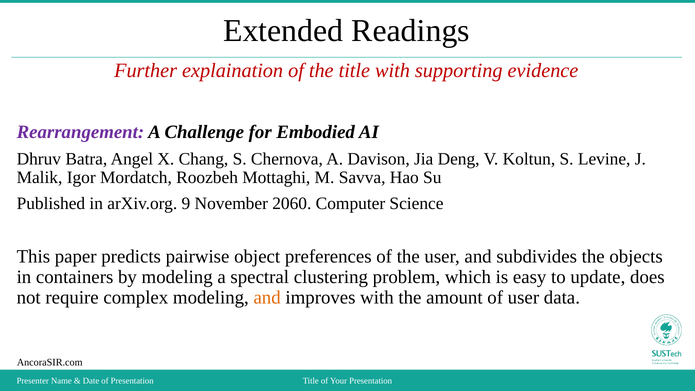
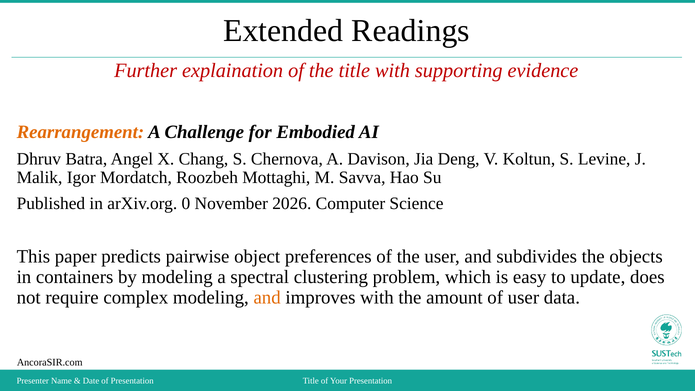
Rearrangement colour: purple -> orange
9: 9 -> 0
2060: 2060 -> 2026
